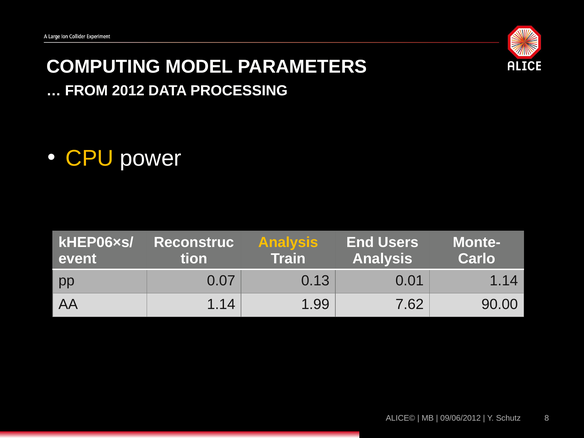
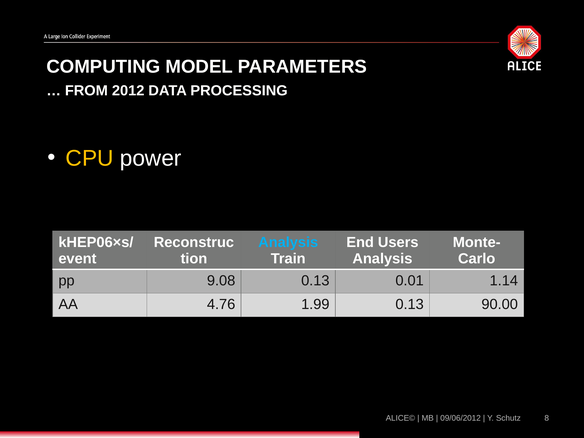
Analysis at (288, 242) colour: yellow -> light blue
0.07: 0.07 -> 9.08
AA 1.14: 1.14 -> 4.76
1.99 7.62: 7.62 -> 0.13
